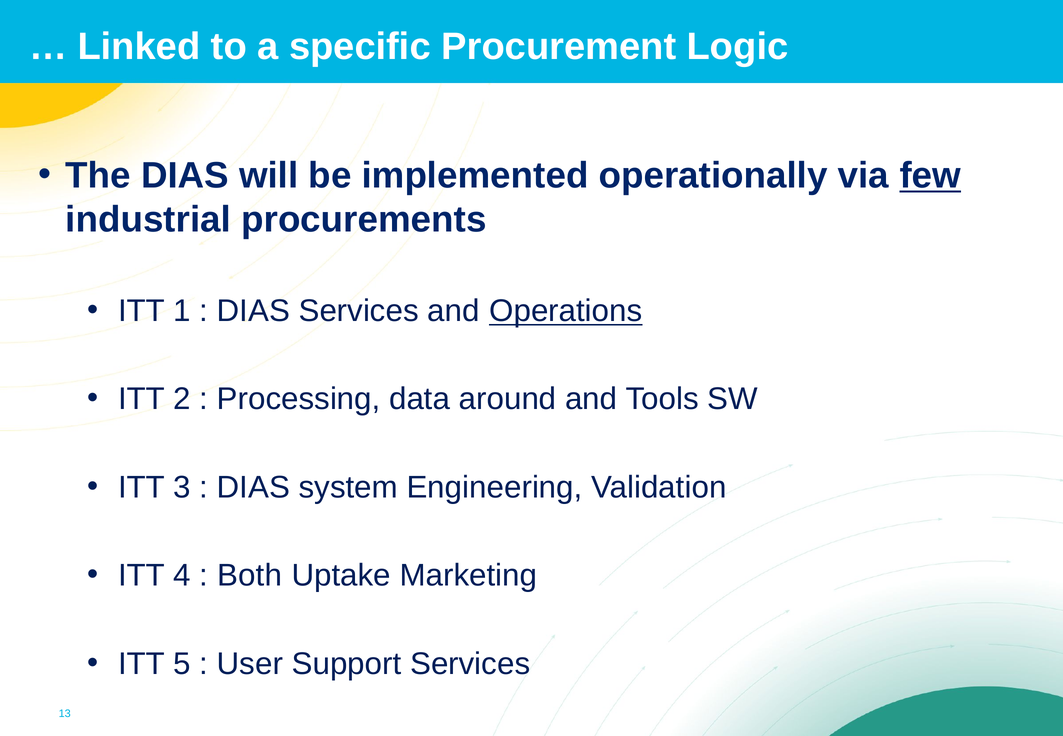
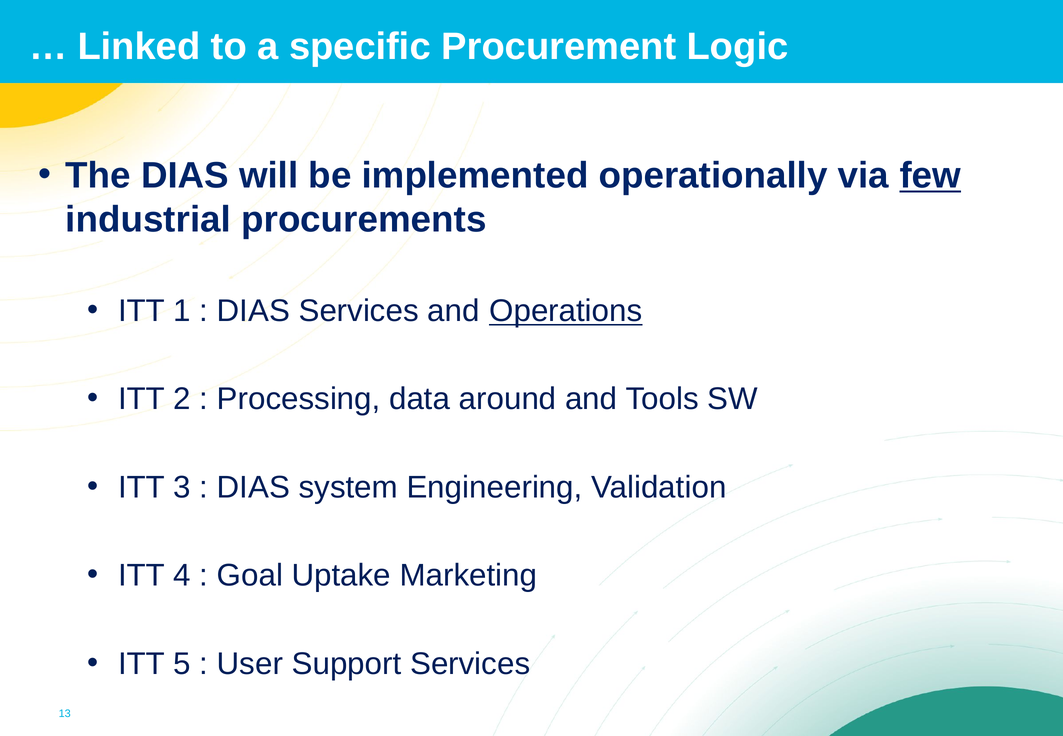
Both: Both -> Goal
